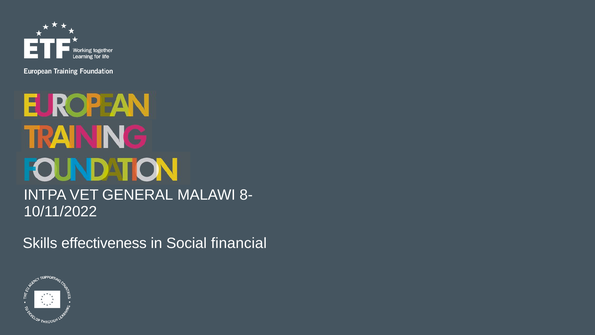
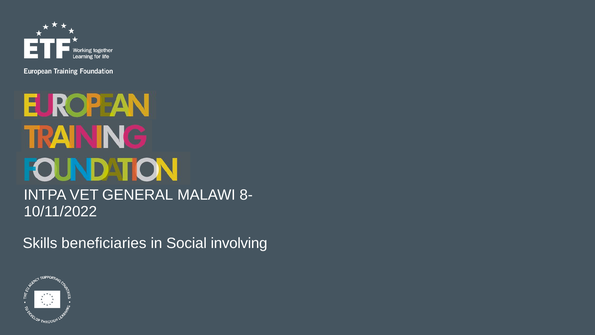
effectiveness: effectiveness -> beneficiaries
financial: financial -> involving
